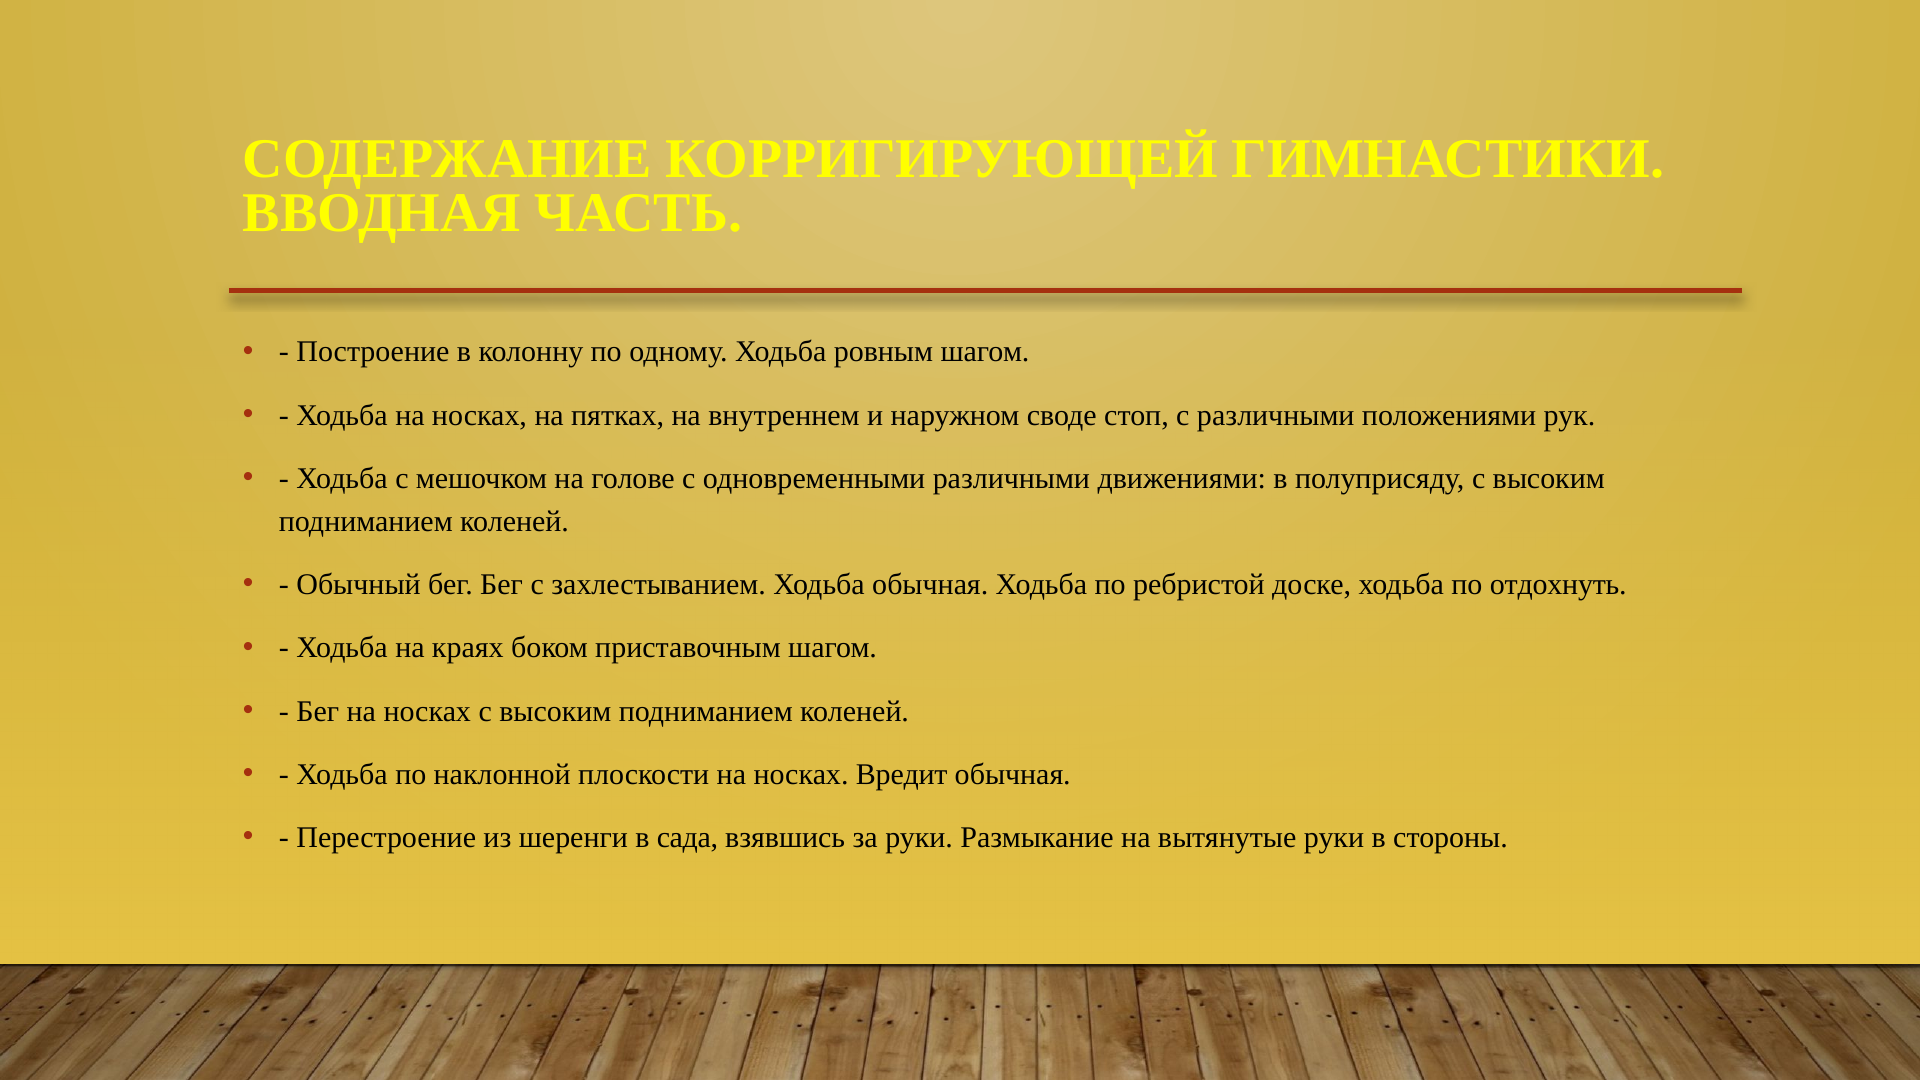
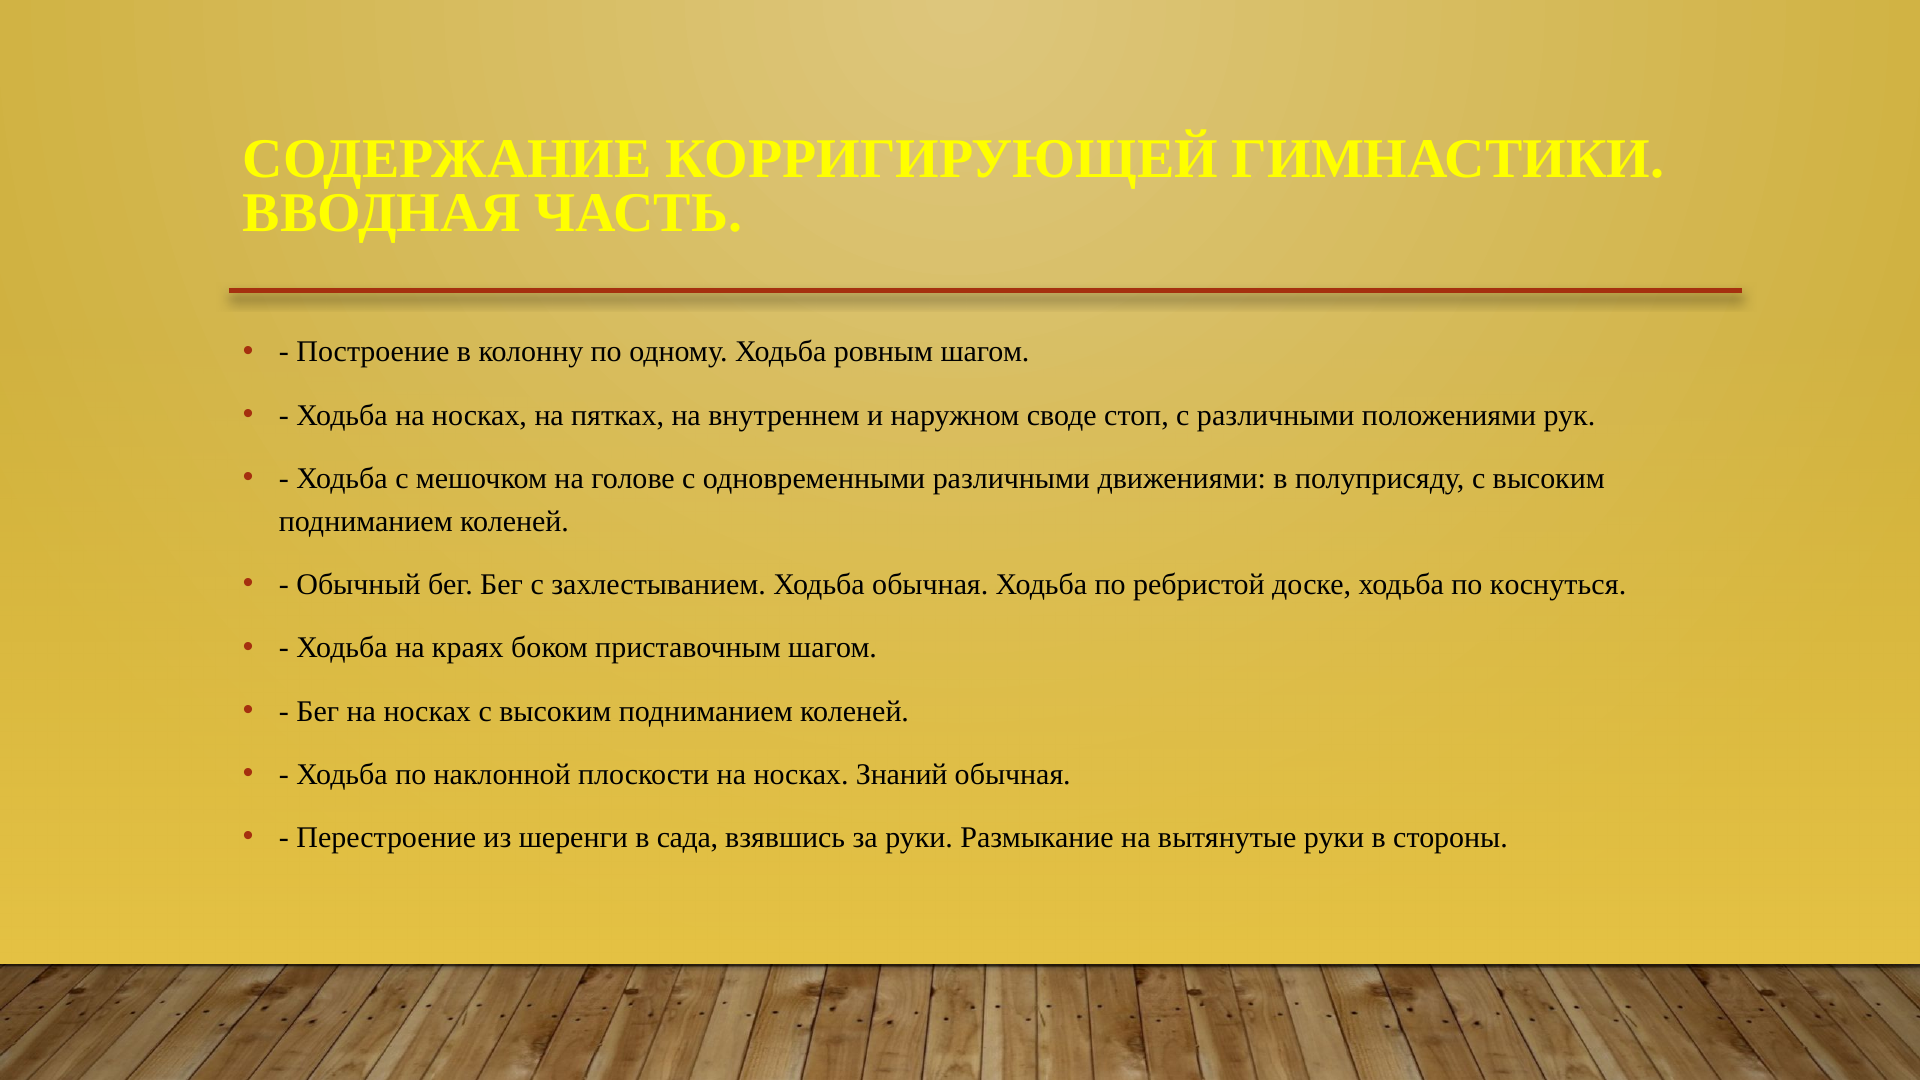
отдохнуть: отдохнуть -> коснуться
Вредит: Вредит -> Знаний
